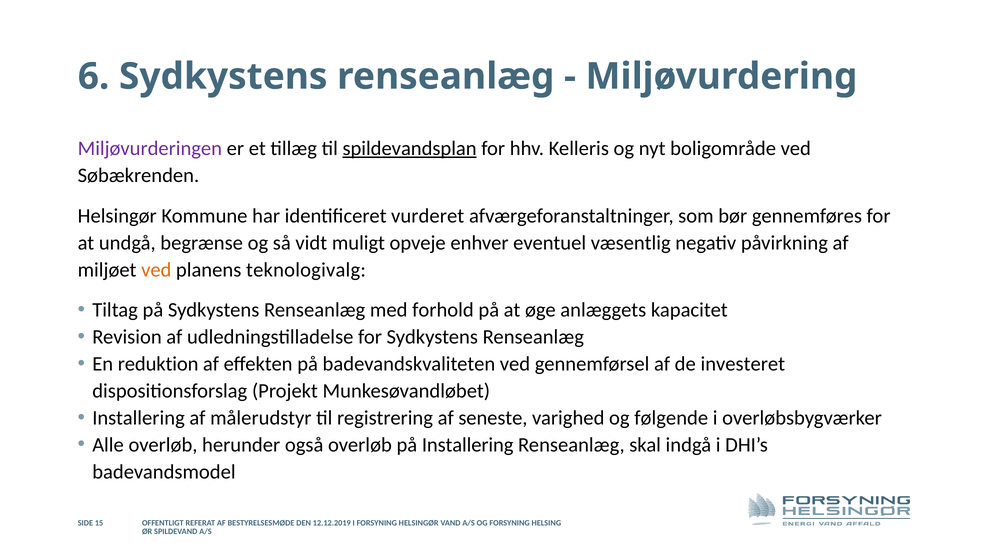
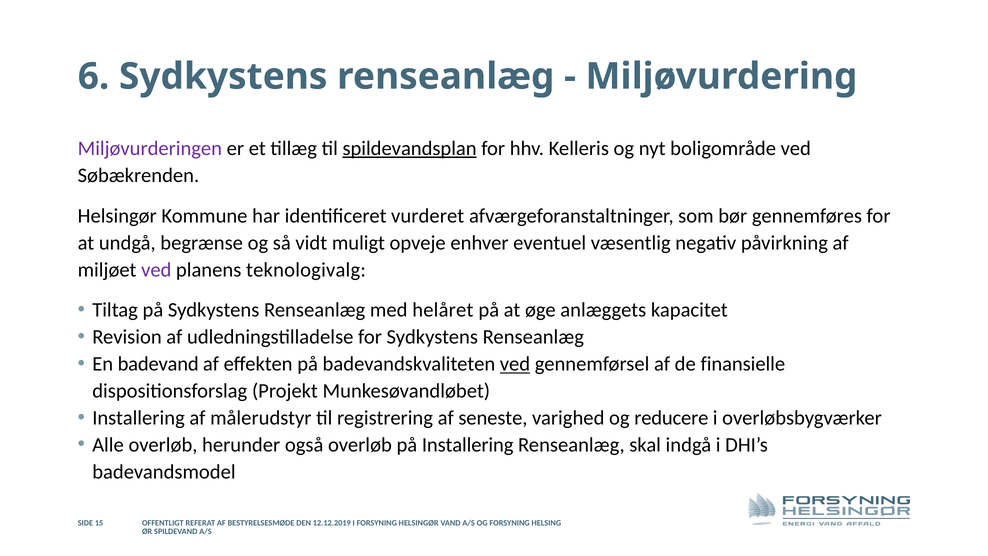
ved at (156, 270) colour: orange -> purple
forhold: forhold -> helåret
reduktion: reduktion -> badevand
ved at (515, 364) underline: none -> present
investeret: investeret -> finansielle
følgende: følgende -> reducere
